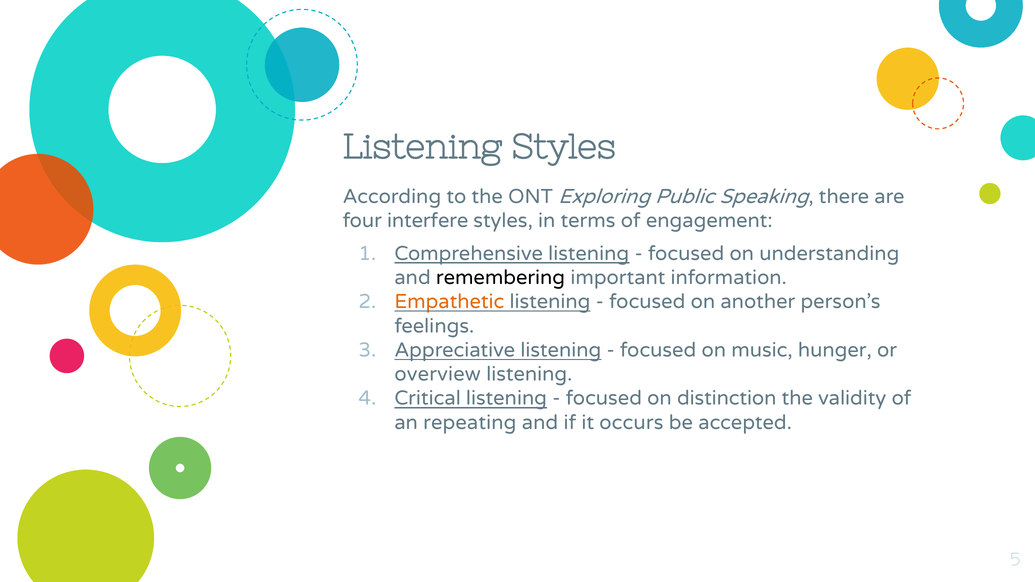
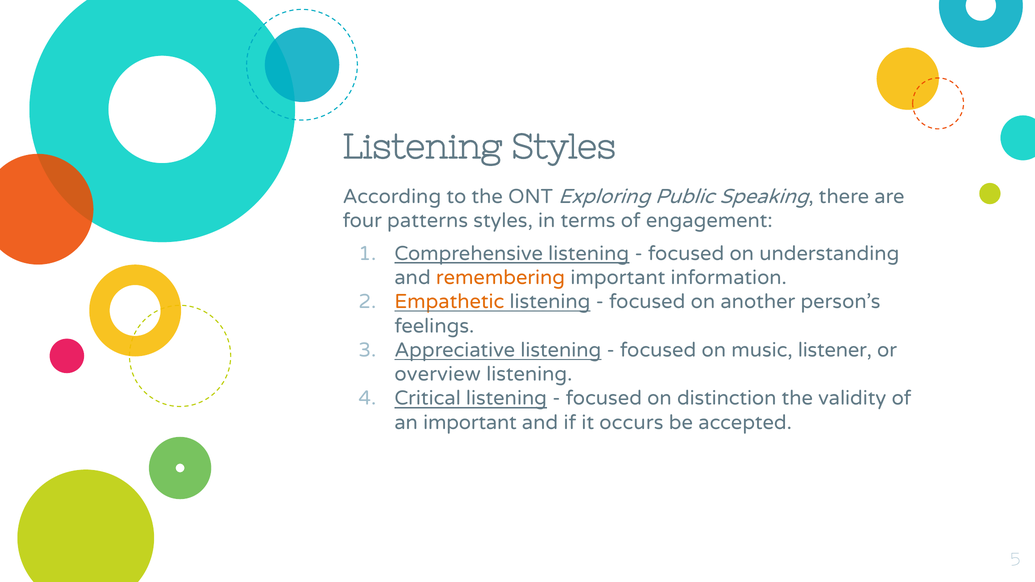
interfere: interfere -> patterns
remembering colour: black -> orange
hunger: hunger -> listener
an repeating: repeating -> important
